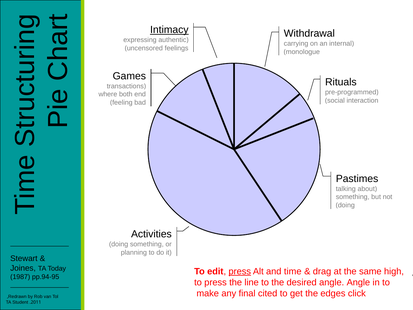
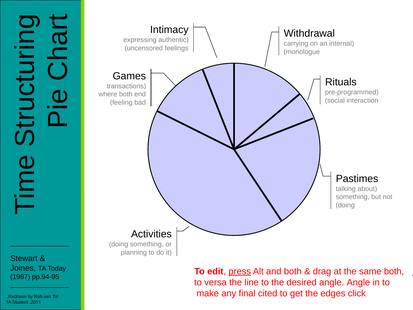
Intimacy underline: present -> none
and time: time -> both
same high: high -> both
to press: press -> versa
